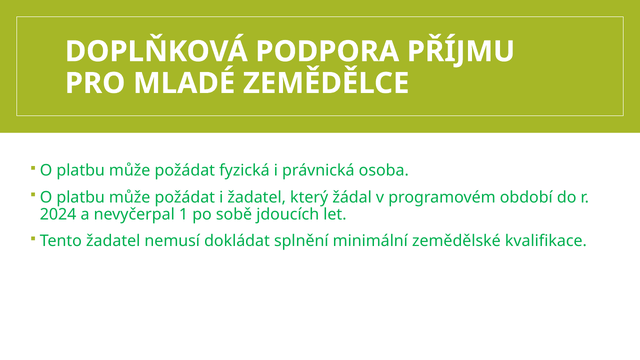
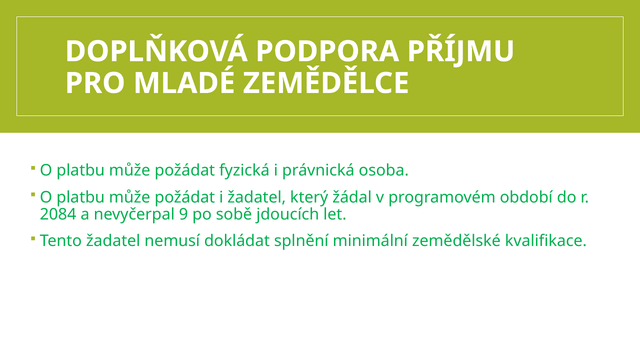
2024: 2024 -> 2084
1: 1 -> 9
